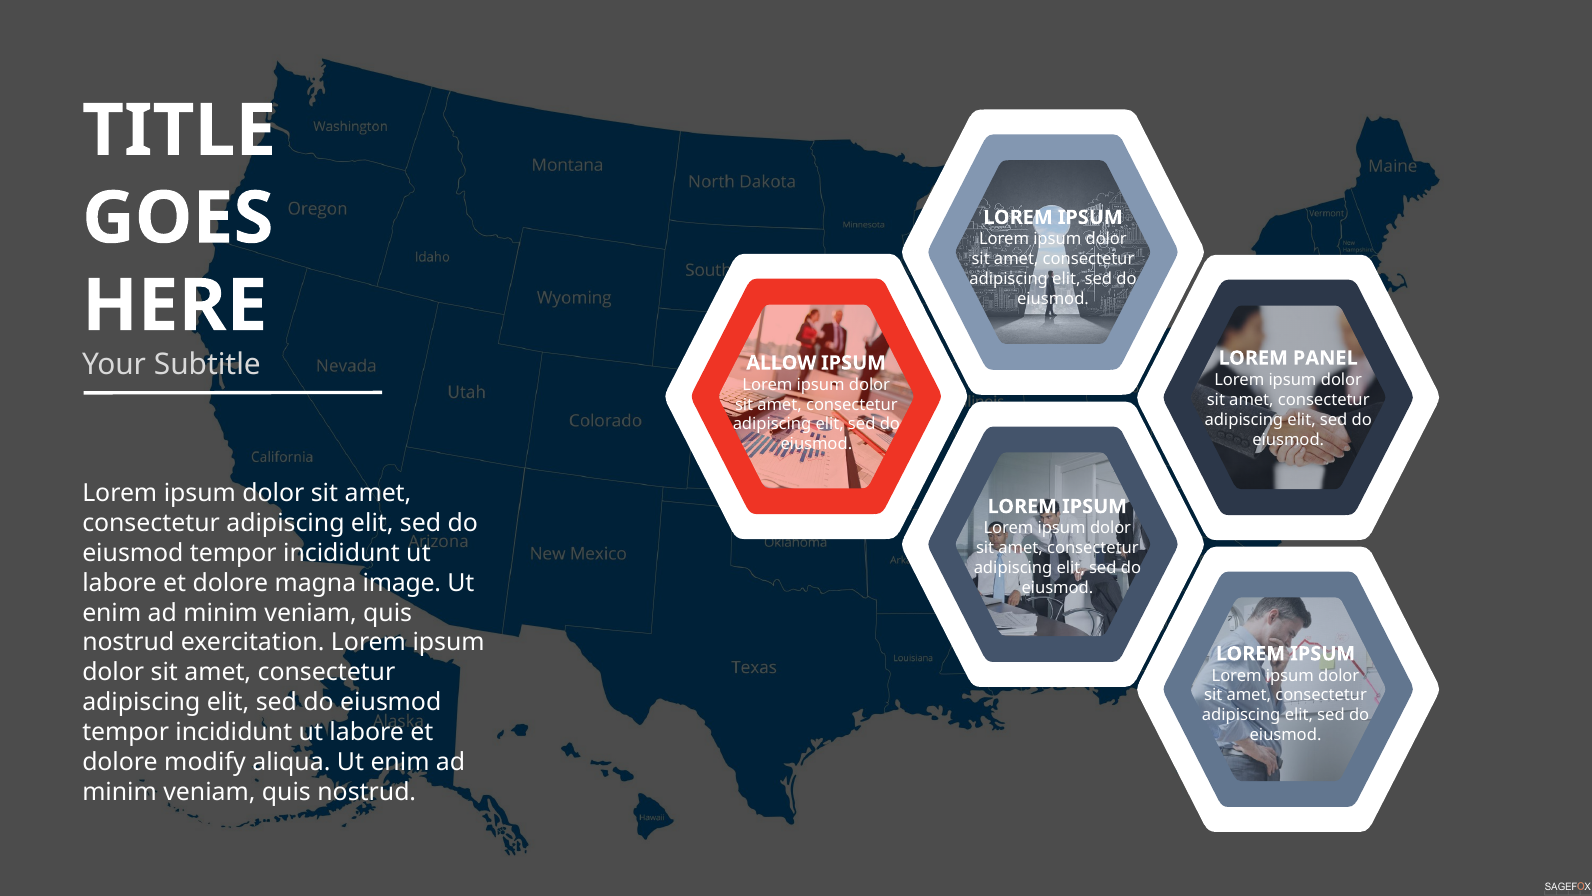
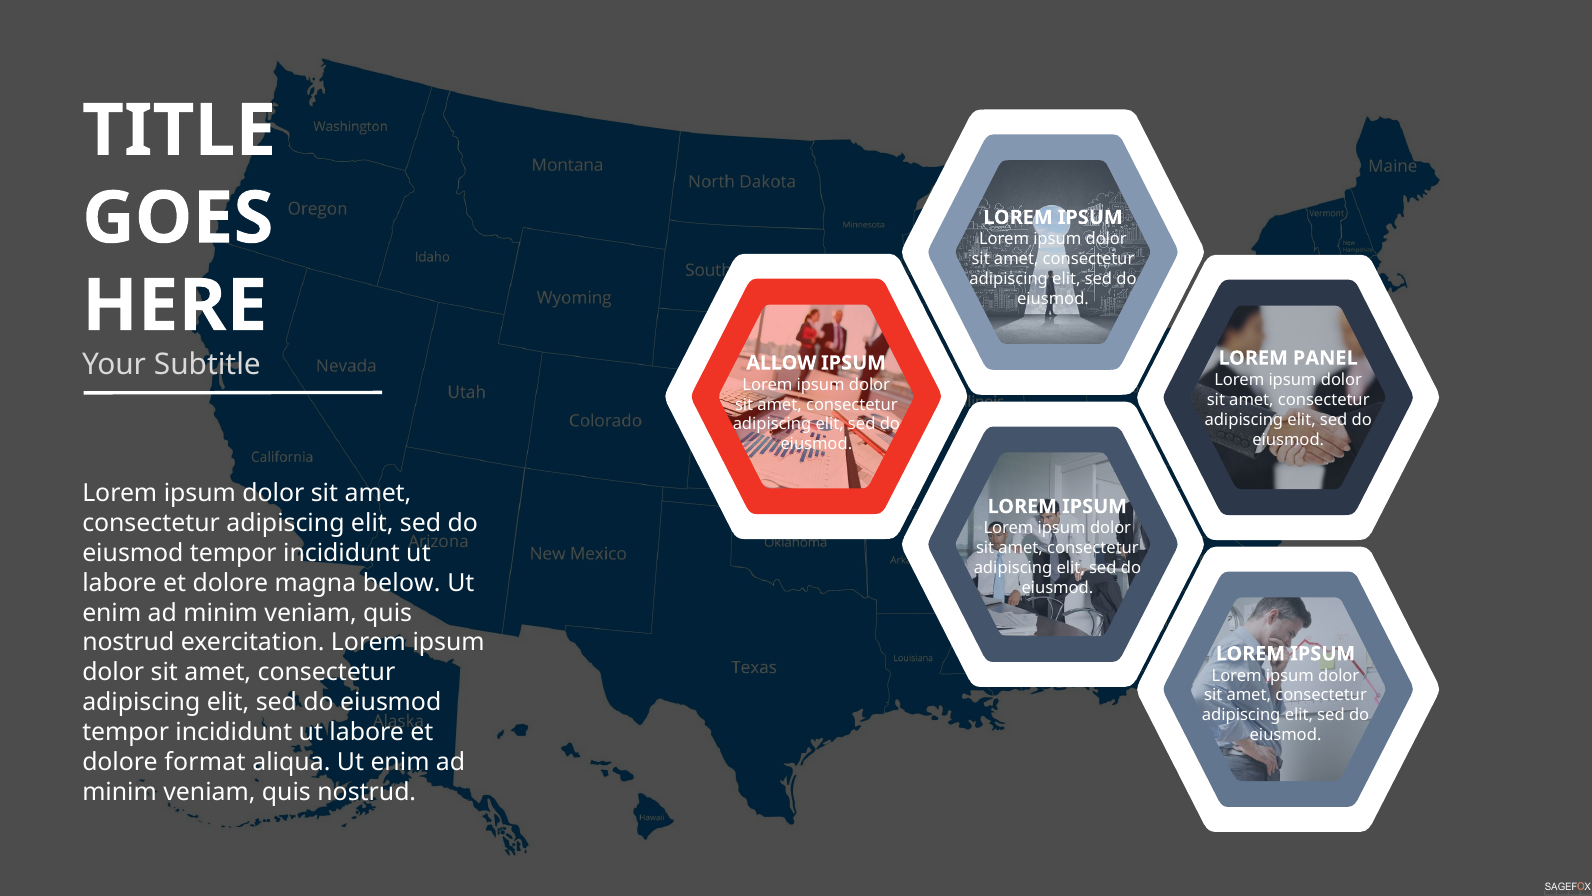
image: image -> below
modify: modify -> format
